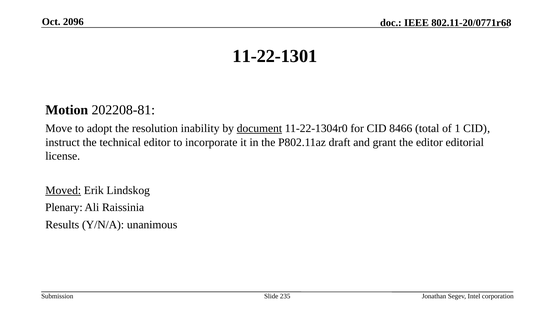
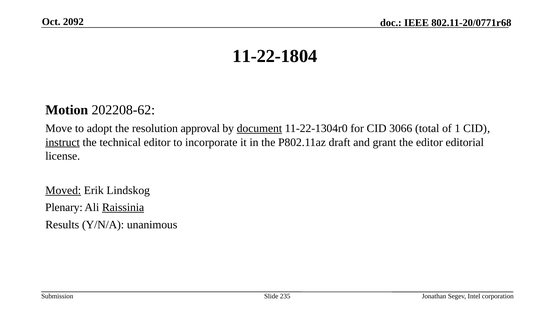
2096: 2096 -> 2092
11-22-1301: 11-22-1301 -> 11-22-1804
202208-81: 202208-81 -> 202208-62
inability: inability -> approval
8466: 8466 -> 3066
instruct underline: none -> present
Raissinia underline: none -> present
